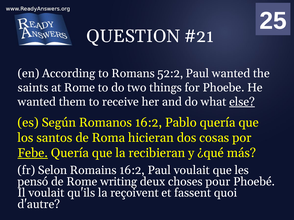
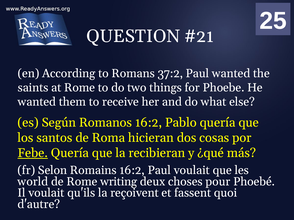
52:2: 52:2 -> 37:2
else underline: present -> none
pensó: pensó -> world
